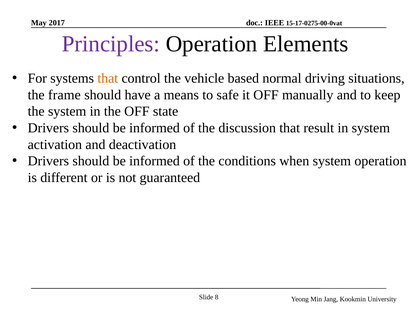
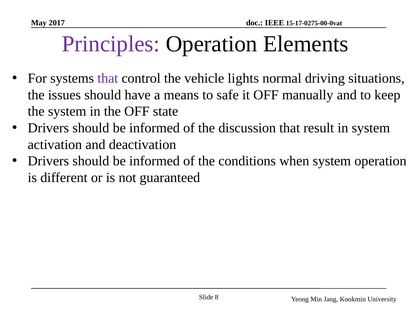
that at (108, 78) colour: orange -> purple
based: based -> lights
frame: frame -> issues
